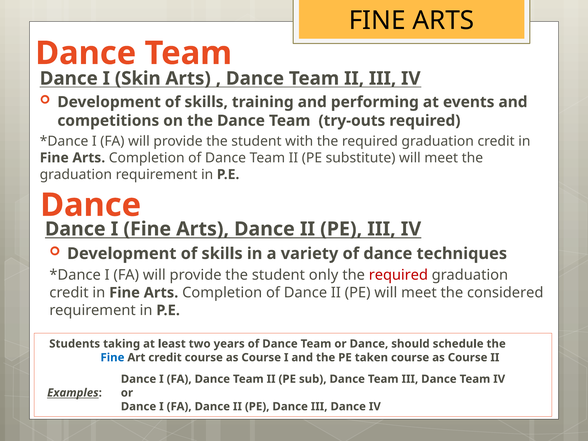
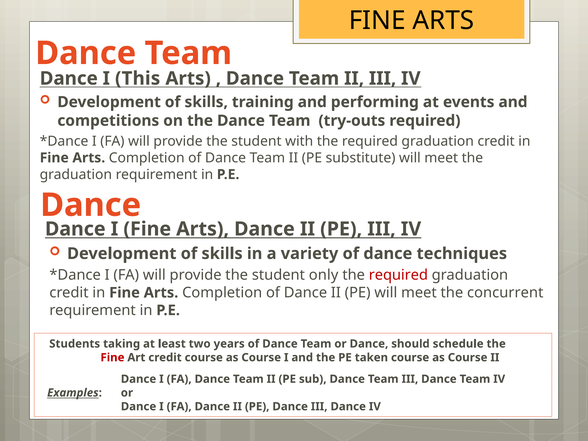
Skin: Skin -> This
considered: considered -> concurrent
Fine at (112, 357) colour: blue -> red
